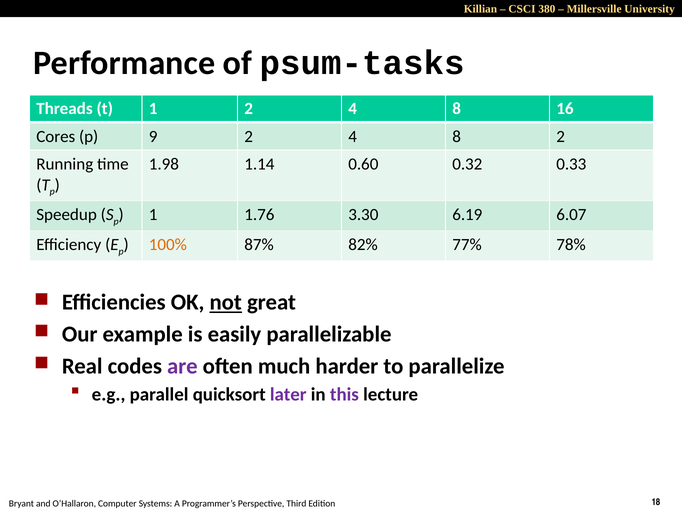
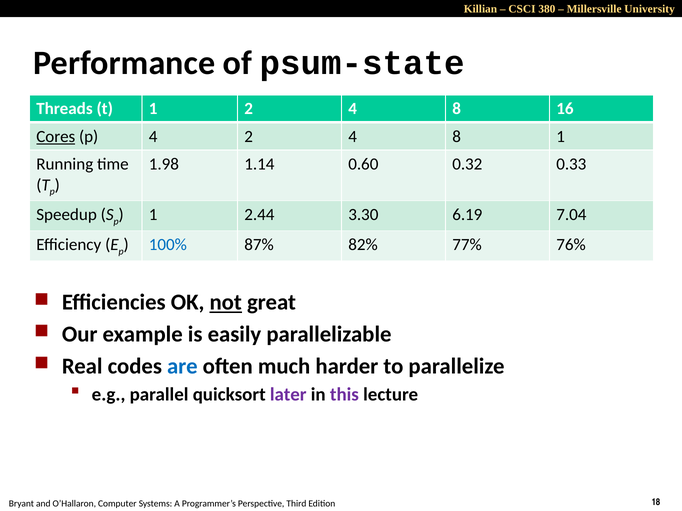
psum-tasks: psum-tasks -> psum-state
Cores underline: none -> present
p 9: 9 -> 4
8 2: 2 -> 1
1.76: 1.76 -> 2.44
6.07: 6.07 -> 7.04
100% colour: orange -> blue
78%: 78% -> 76%
are colour: purple -> blue
